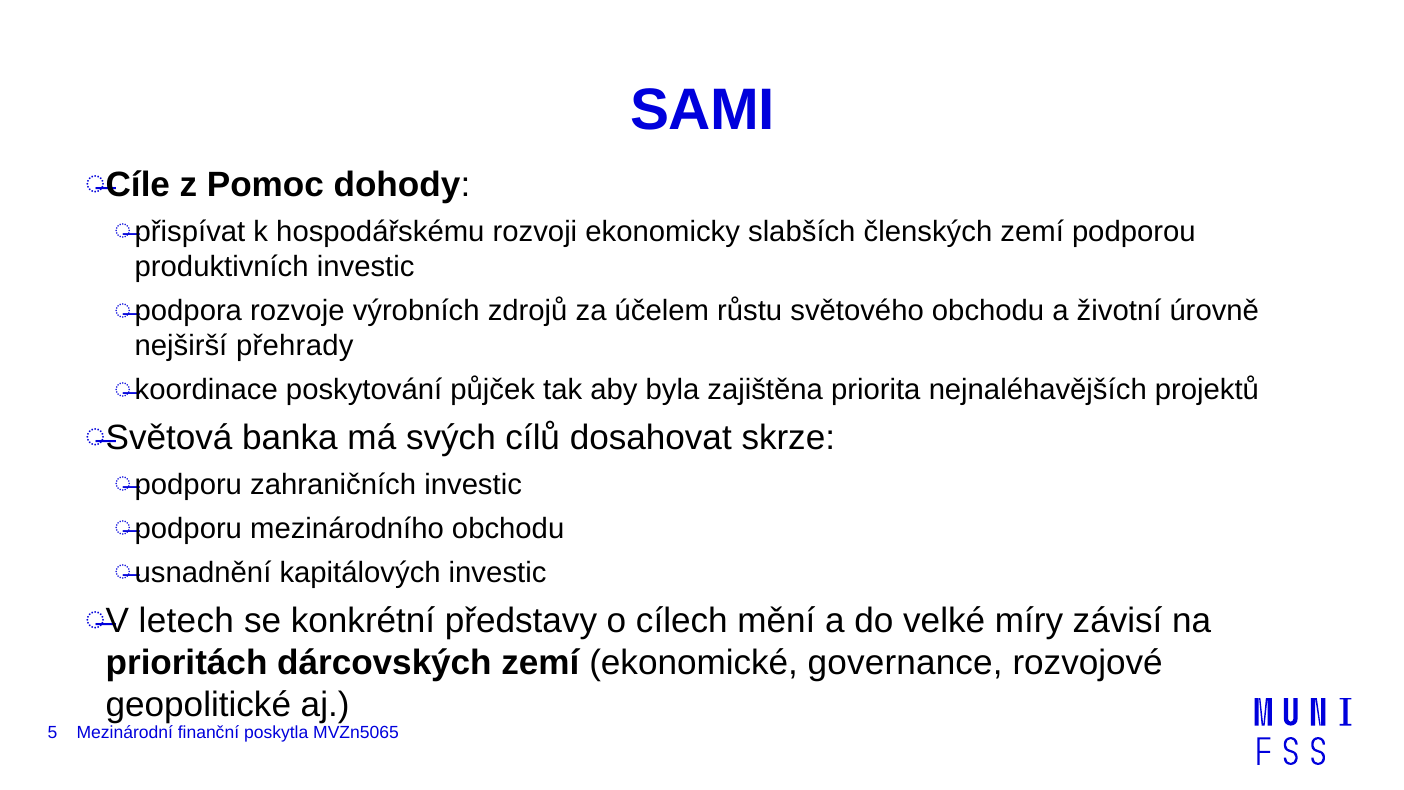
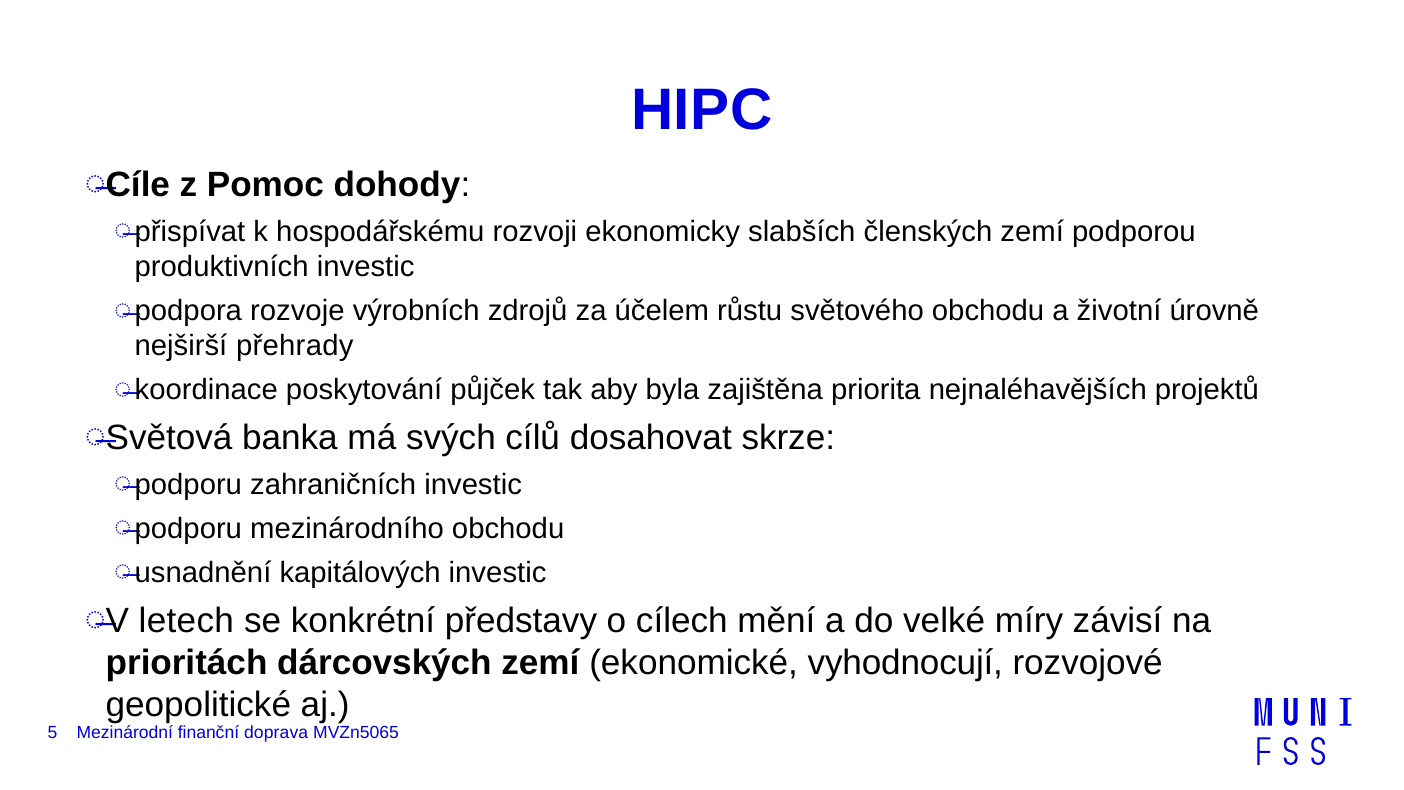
SAMI: SAMI -> HIPC
governance: governance -> vyhodnocují
poskytla: poskytla -> doprava
